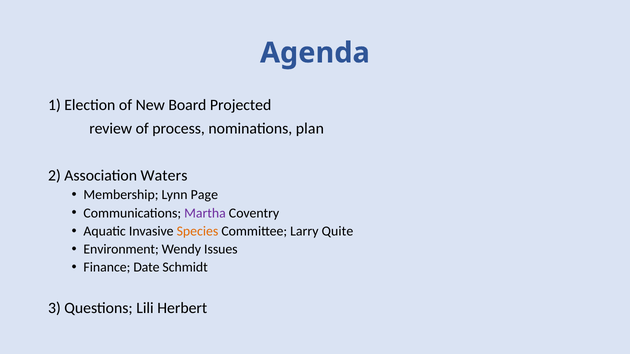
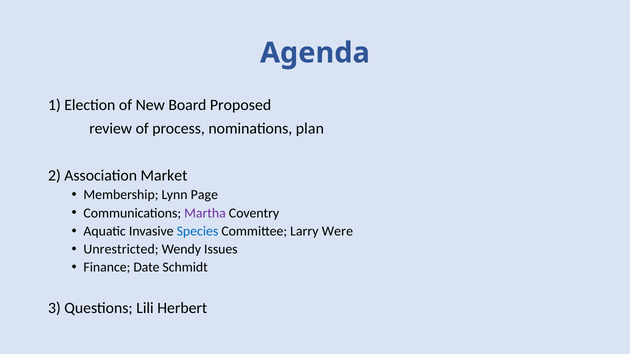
Projected: Projected -> Proposed
Waters: Waters -> Market
Species colour: orange -> blue
Quite: Quite -> Were
Environment: Environment -> Unrestricted
